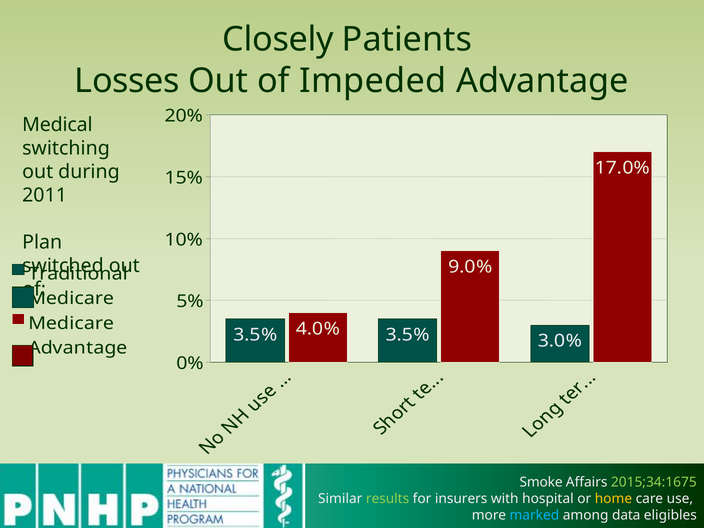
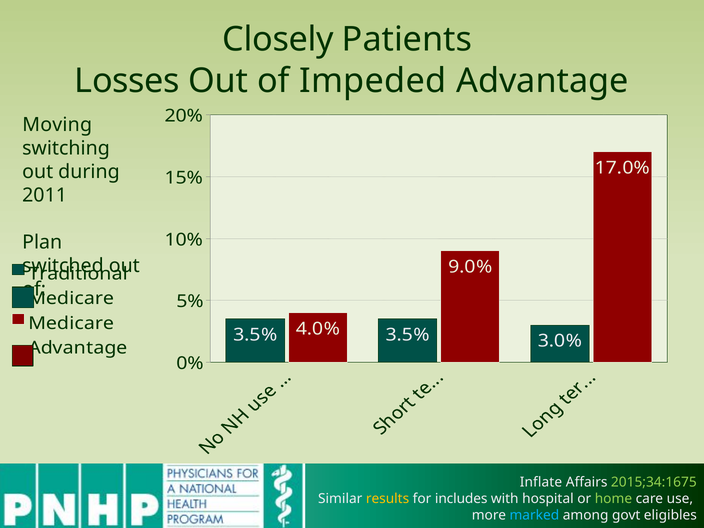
Medical: Medical -> Moving
Smoke: Smoke -> Inflate
results colour: light green -> yellow
insurers: insurers -> includes
home colour: yellow -> light green
data: data -> govt
